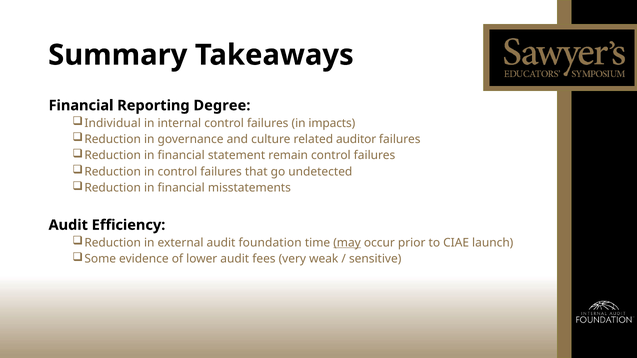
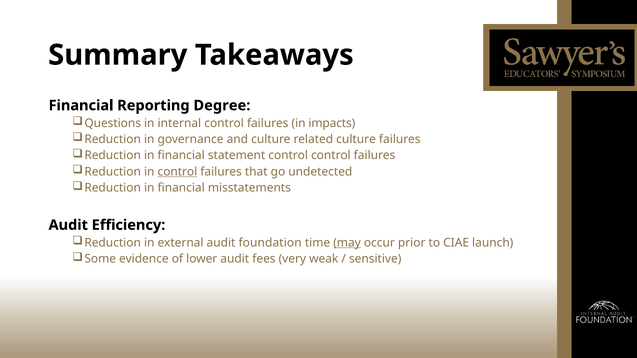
Individual: Individual -> Questions
related auditor: auditor -> culture
statement remain: remain -> control
control at (177, 172) underline: none -> present
